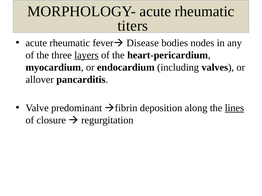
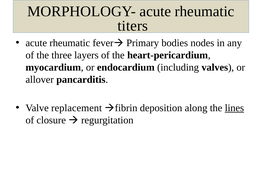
Disease: Disease -> Primary
layers underline: present -> none
predominant: predominant -> replacement
